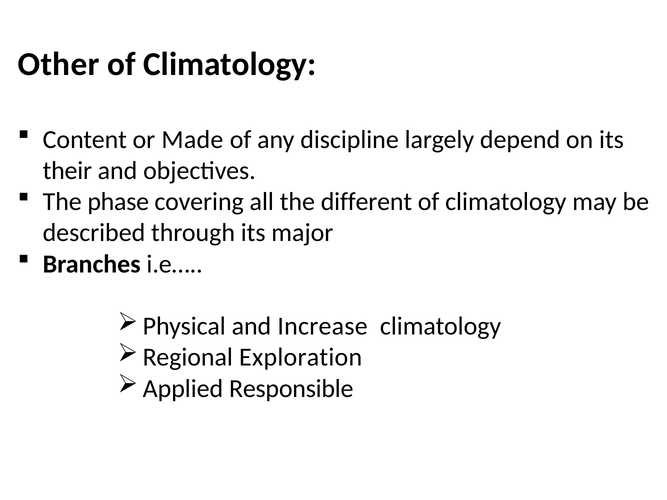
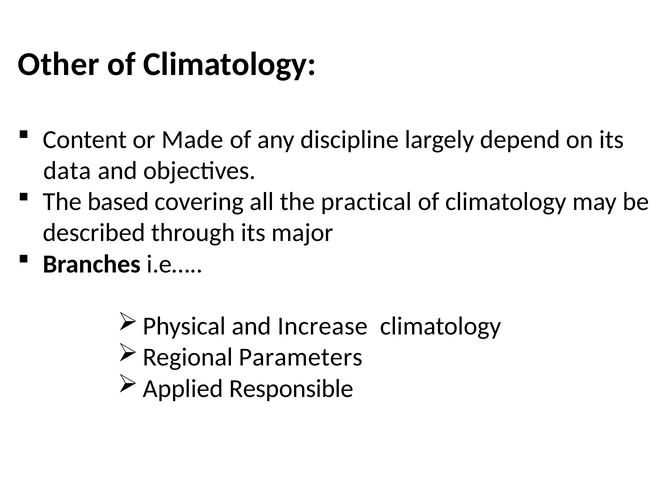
their: their -> data
phase: phase -> based
different: different -> practical
Exploration: Exploration -> Parameters
